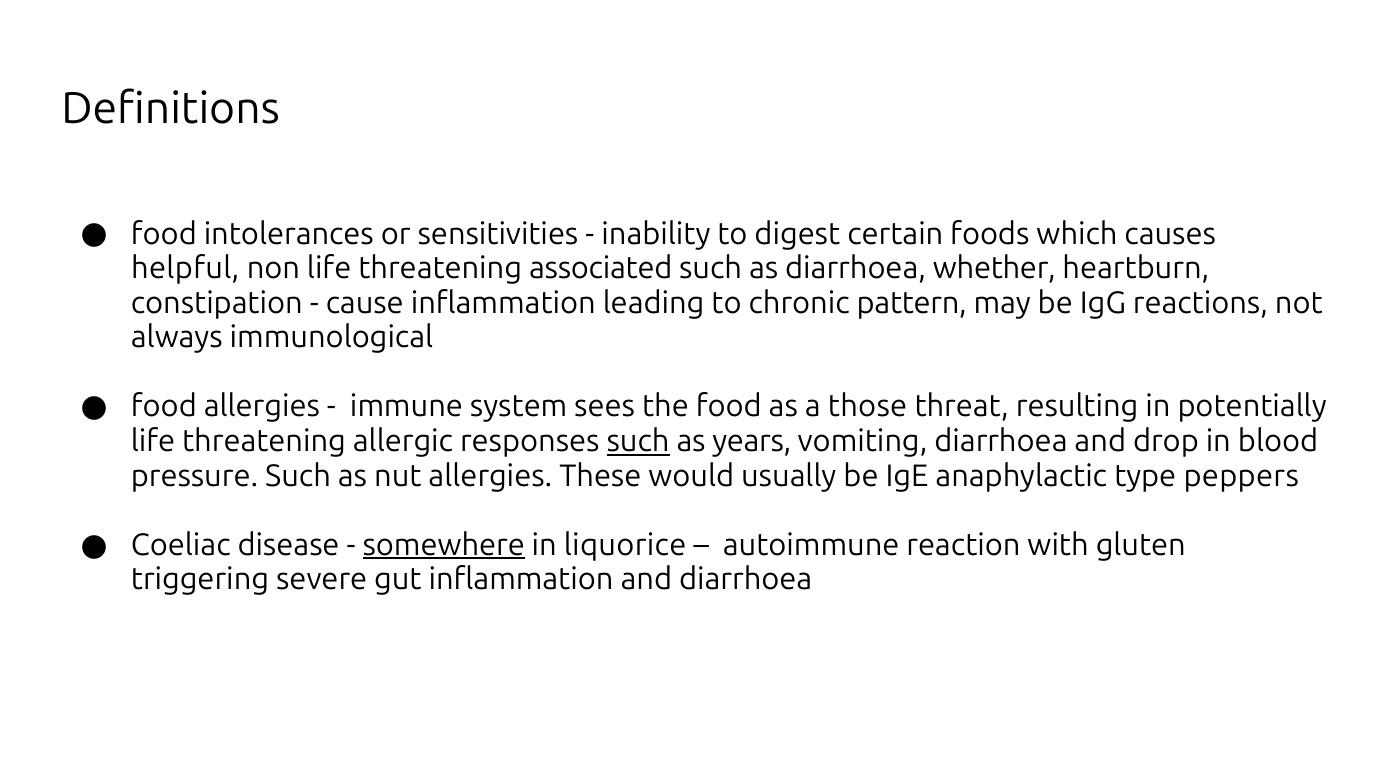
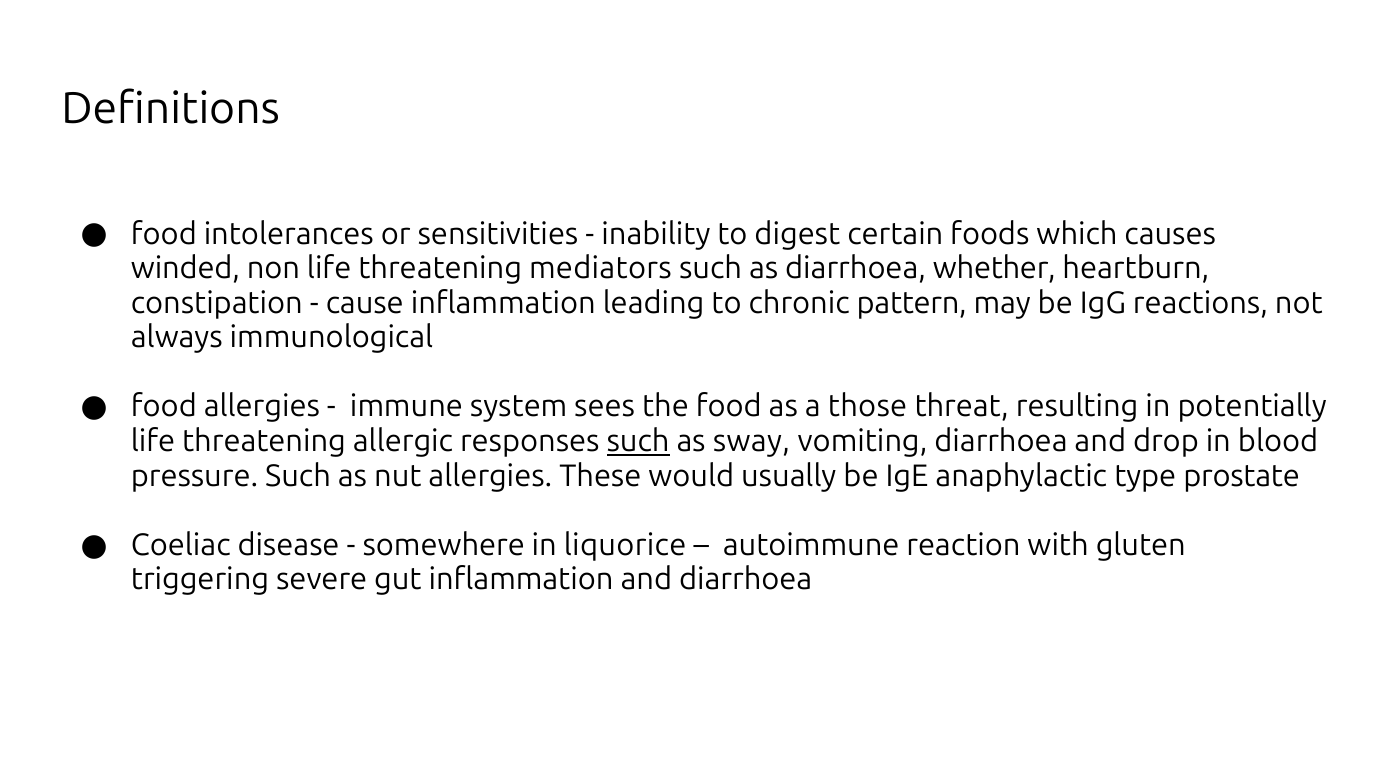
helpful: helpful -> winded
associated: associated -> mediators
years: years -> sway
peppers: peppers -> prostate
somewhere underline: present -> none
